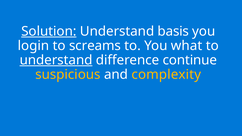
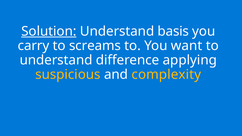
login: login -> carry
what: what -> want
understand at (56, 60) underline: present -> none
continue: continue -> applying
